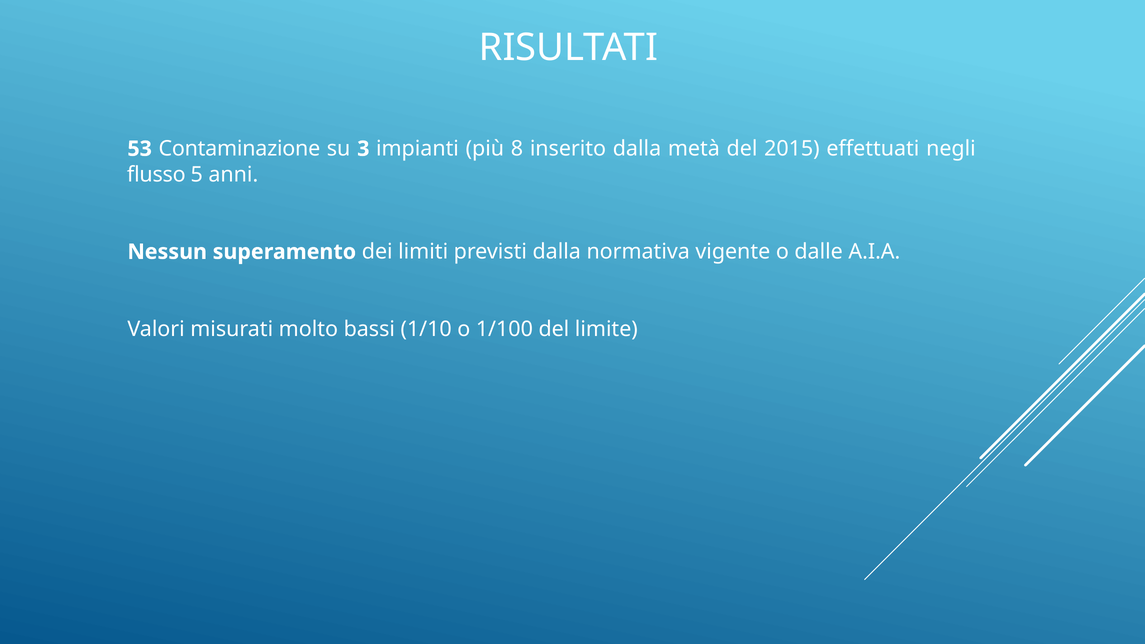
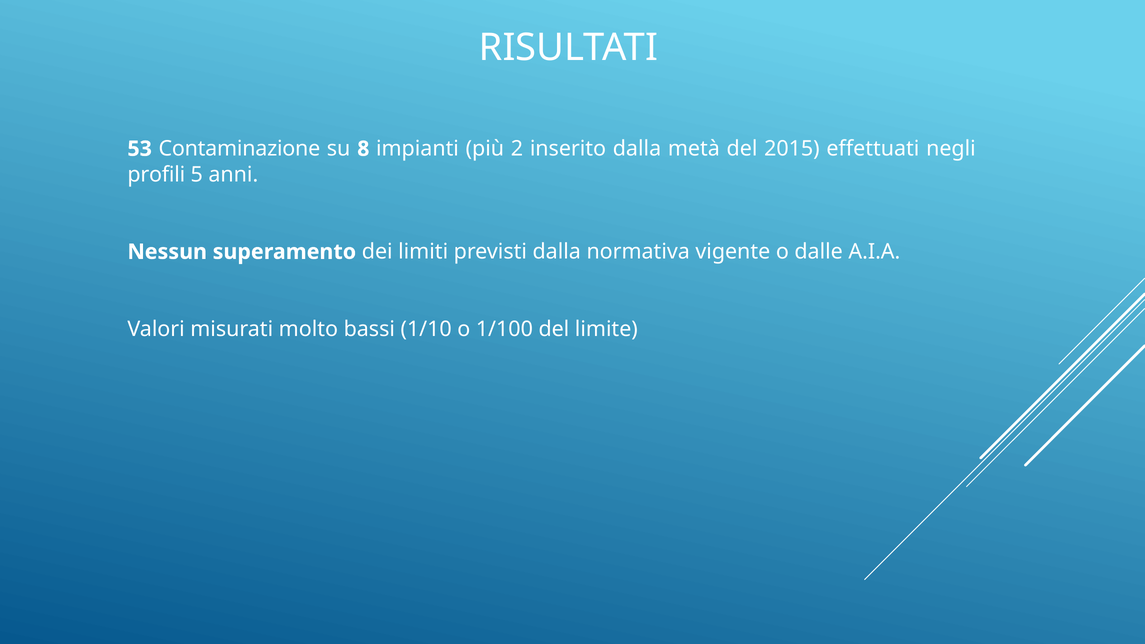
3: 3 -> 8
8: 8 -> 2
flusso: flusso -> profili
